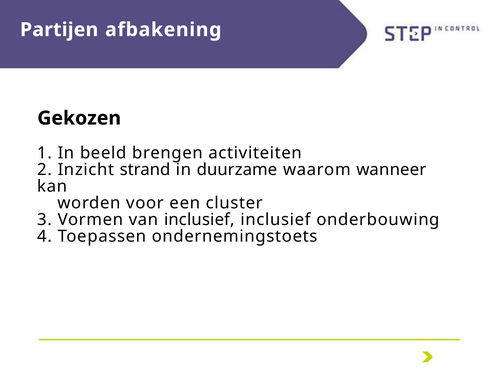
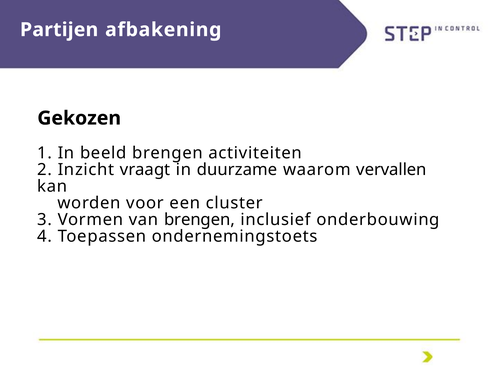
strand: strand -> vraagt
wanneer: wanneer -> vervallen
van inclusief: inclusief -> brengen
